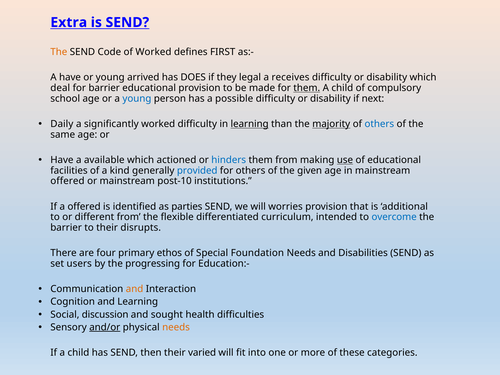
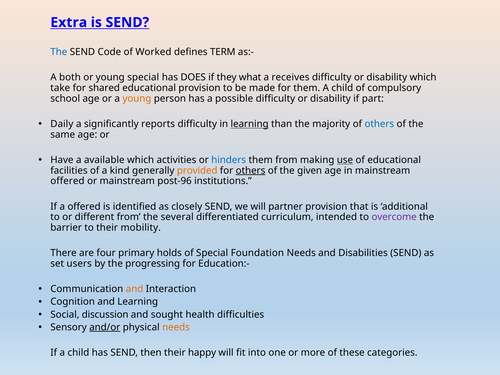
The at (59, 52) colour: orange -> blue
FIRST: FIRST -> TERM
A have: have -> both
young arrived: arrived -> special
legal: legal -> what
deal: deal -> take
for barrier: barrier -> shared
them at (307, 88) underline: present -> none
young at (137, 98) colour: blue -> orange
next: next -> part
significantly worked: worked -> reports
majority underline: present -> none
actioned: actioned -> activities
provided colour: blue -> orange
others at (251, 170) underline: none -> present
post-10: post-10 -> post-96
parties: parties -> closely
worries: worries -> partner
flexible: flexible -> several
overcome colour: blue -> purple
disrupts: disrupts -> mobility
ethos: ethos -> holds
varied: varied -> happy
